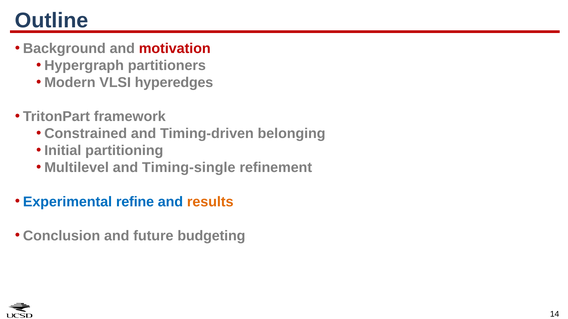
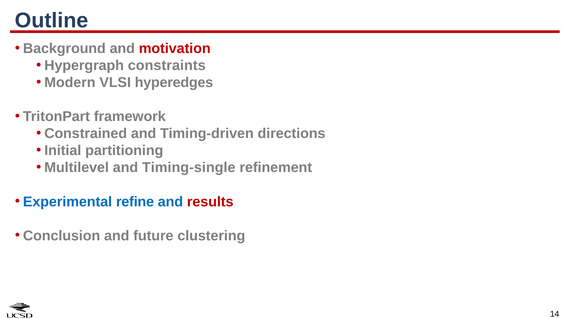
partitioners: partitioners -> constraints
belonging: belonging -> directions
results colour: orange -> red
budgeting: budgeting -> clustering
